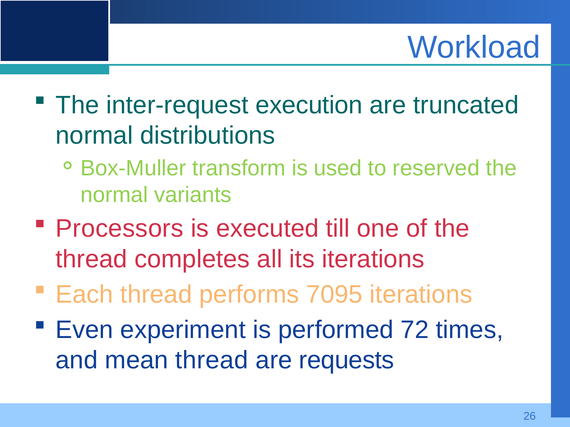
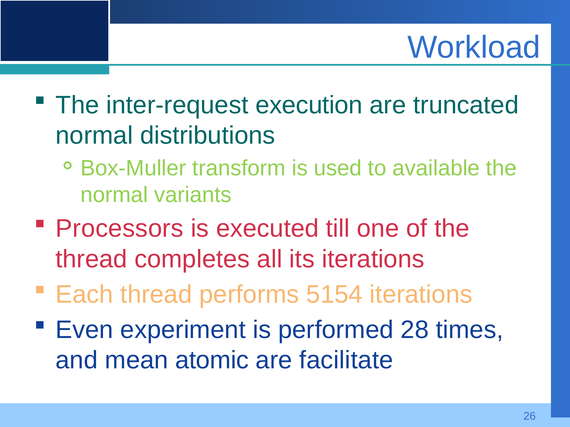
reserved: reserved -> available
7095: 7095 -> 5154
72: 72 -> 28
mean thread: thread -> atomic
requests: requests -> facilitate
